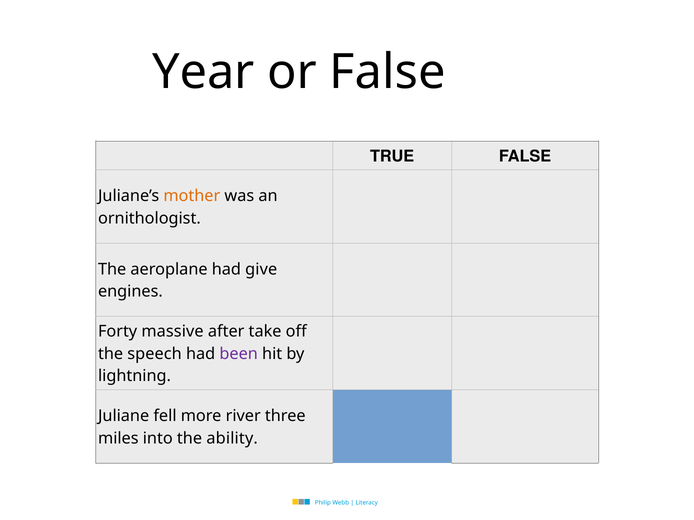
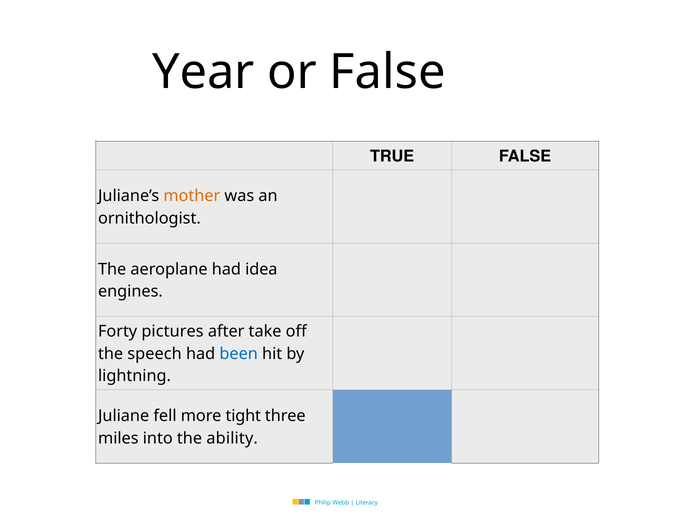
give: give -> idea
massive: massive -> pictures
been colour: purple -> blue
river: river -> tight
